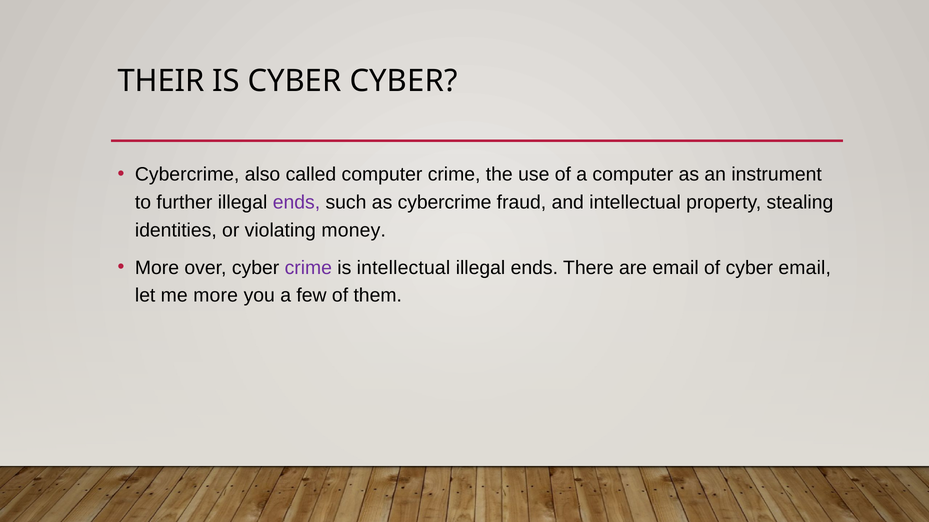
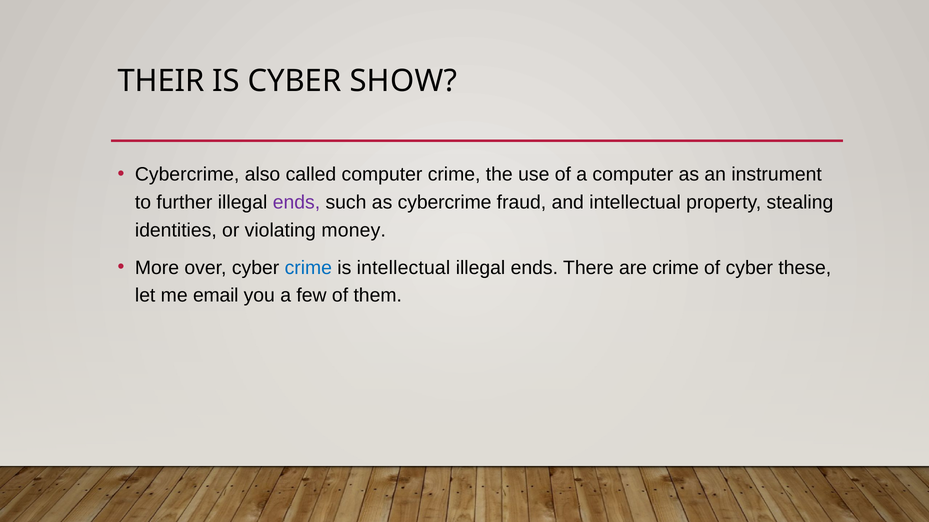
CYBER CYBER: CYBER -> SHOW
crime at (308, 268) colour: purple -> blue
are email: email -> crime
cyber email: email -> these
me more: more -> email
